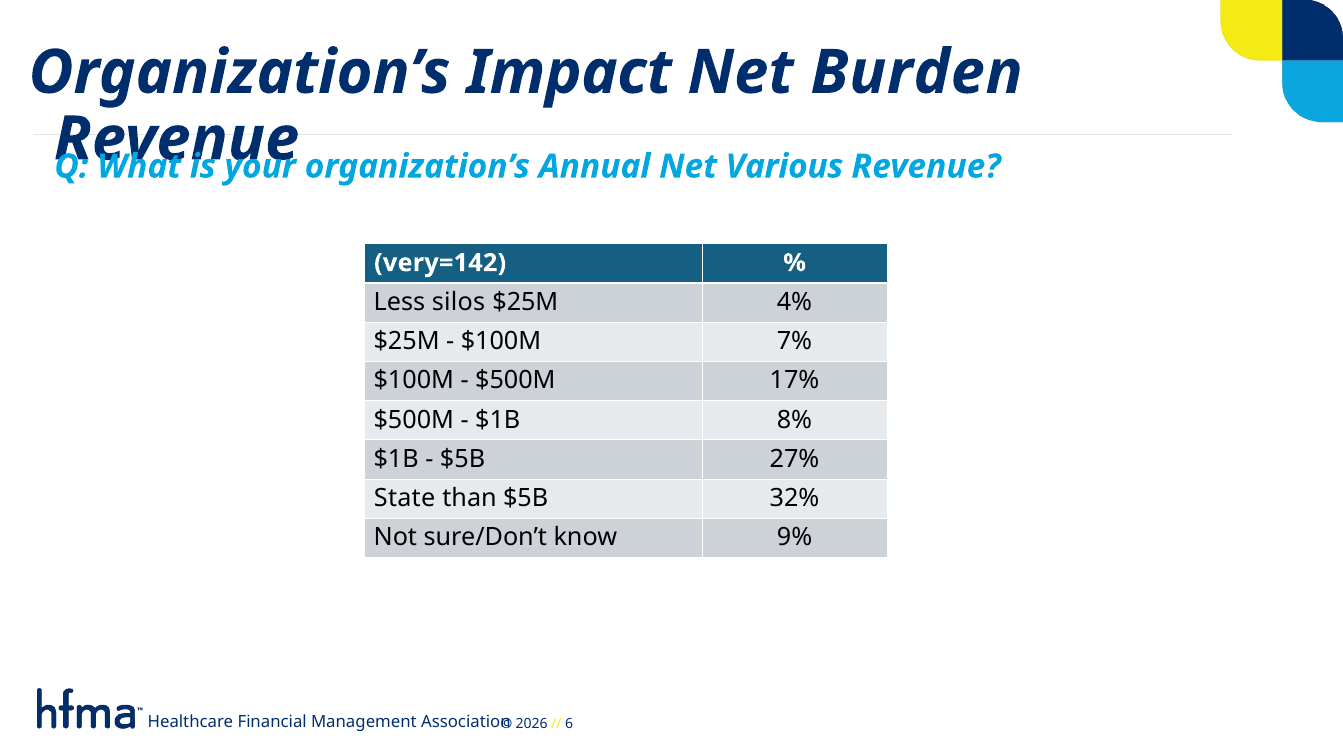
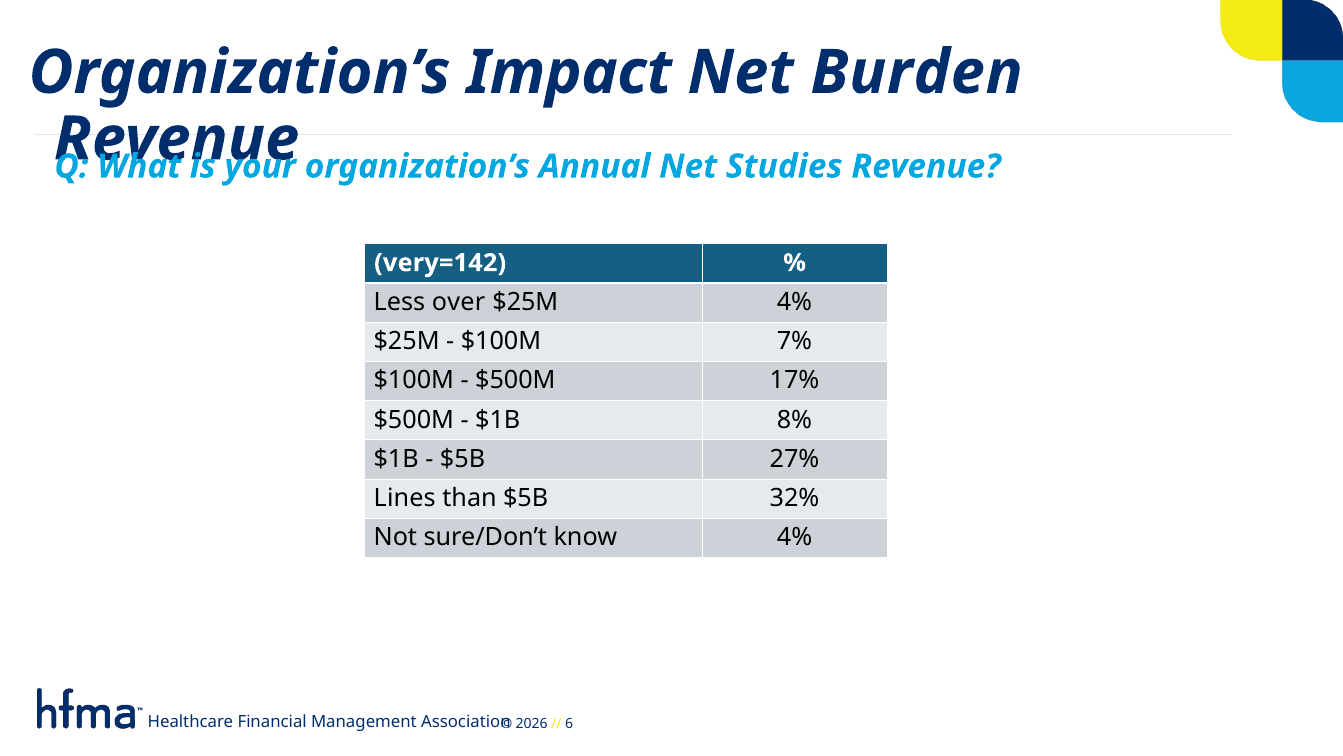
Various: Various -> Studies
silos: silos -> over
State: State -> Lines
know 9%: 9% -> 4%
